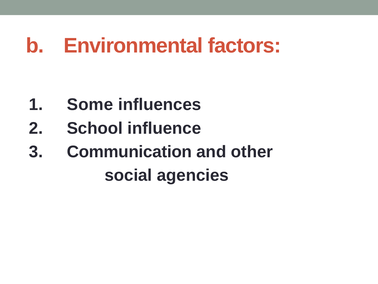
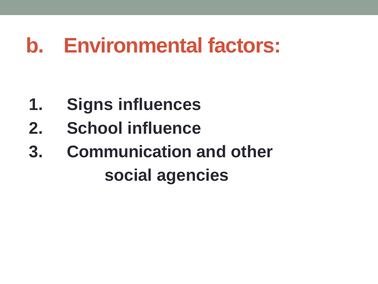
Some: Some -> Signs
